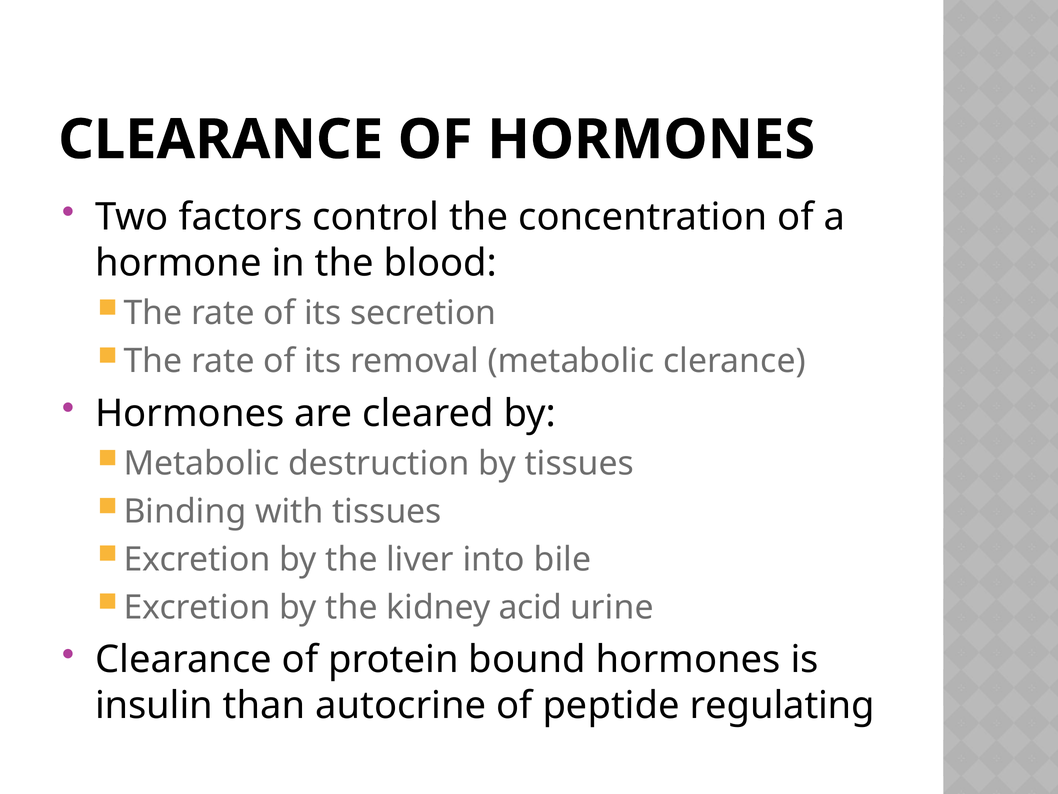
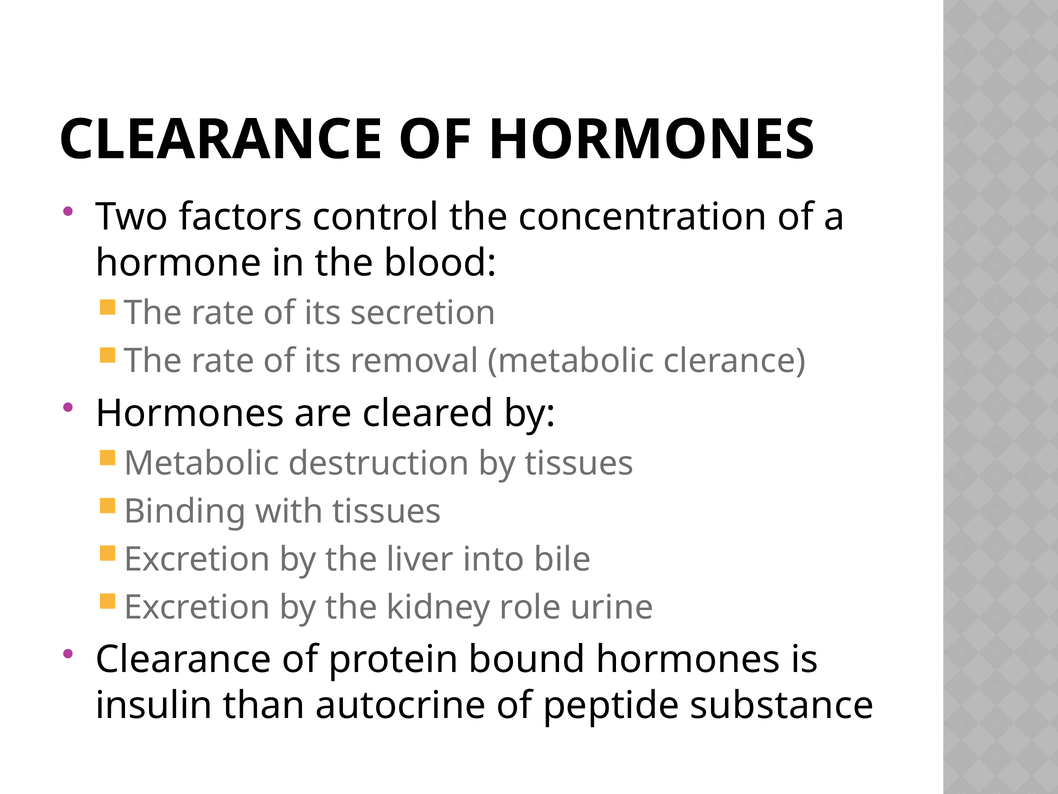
acid: acid -> role
regulating: regulating -> substance
